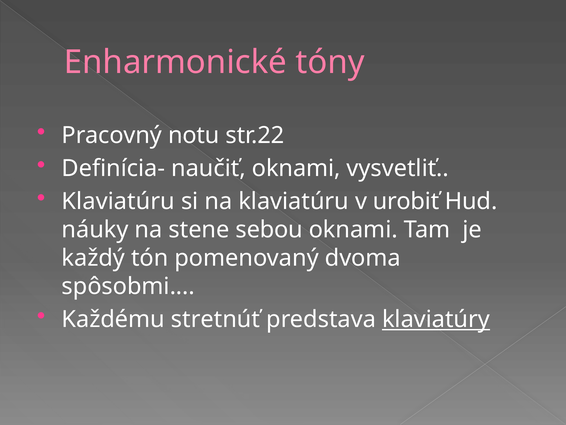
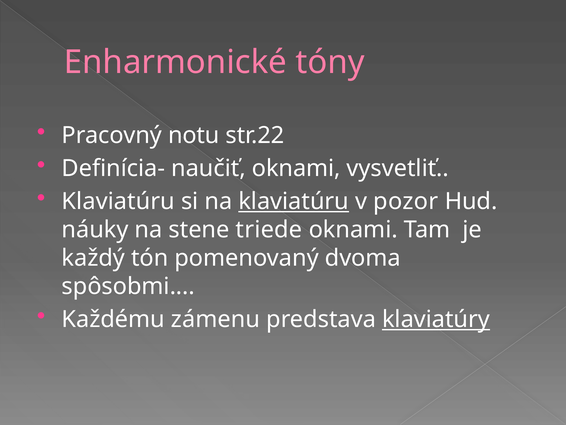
klaviatúru at (294, 201) underline: none -> present
urobiť: urobiť -> pozor
sebou: sebou -> triede
stretnúť: stretnúť -> zámenu
